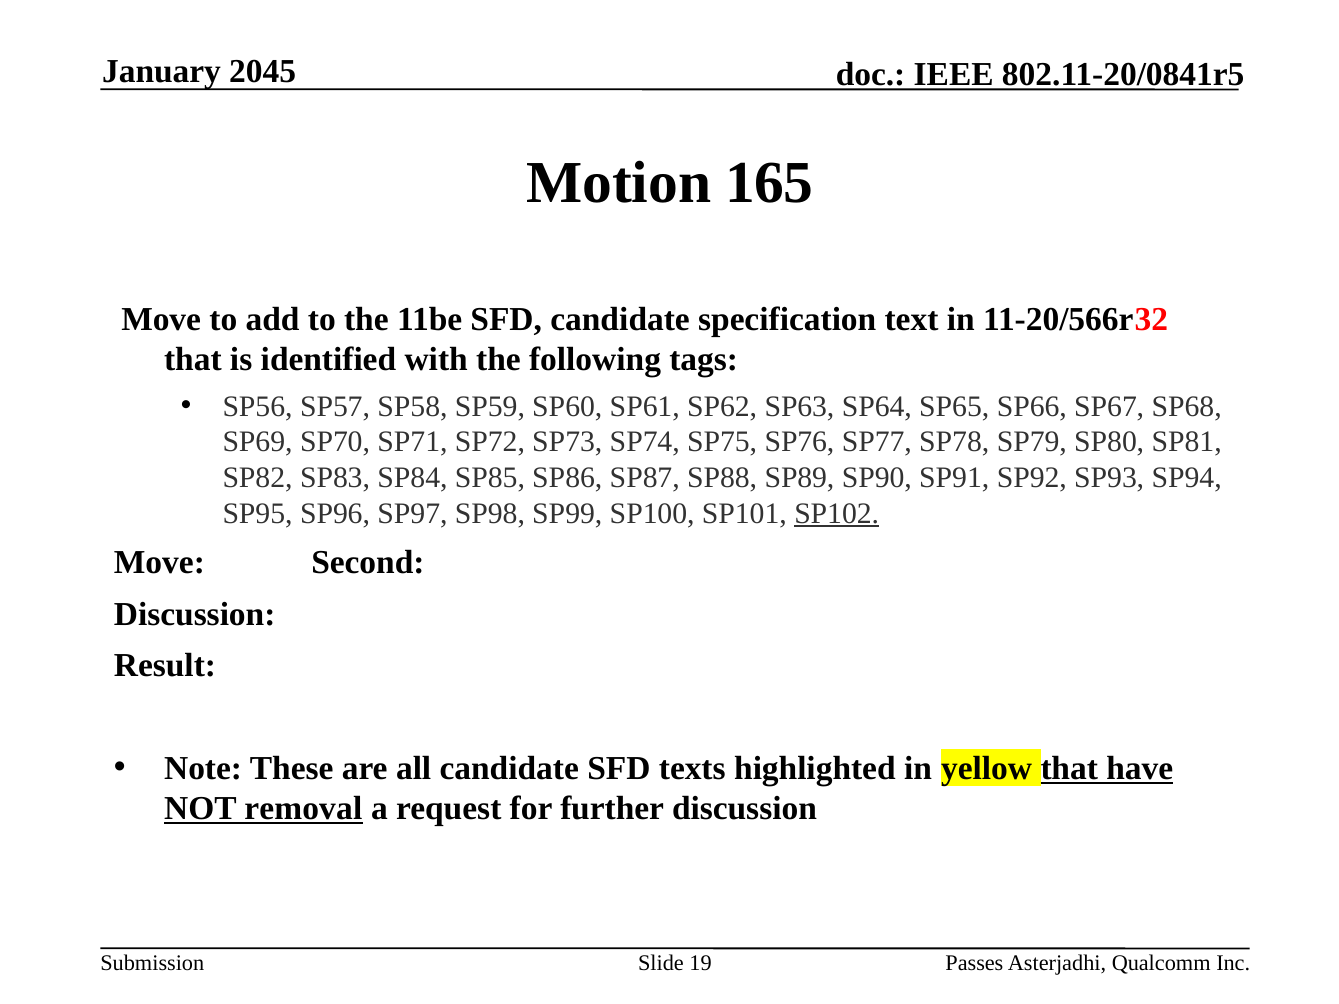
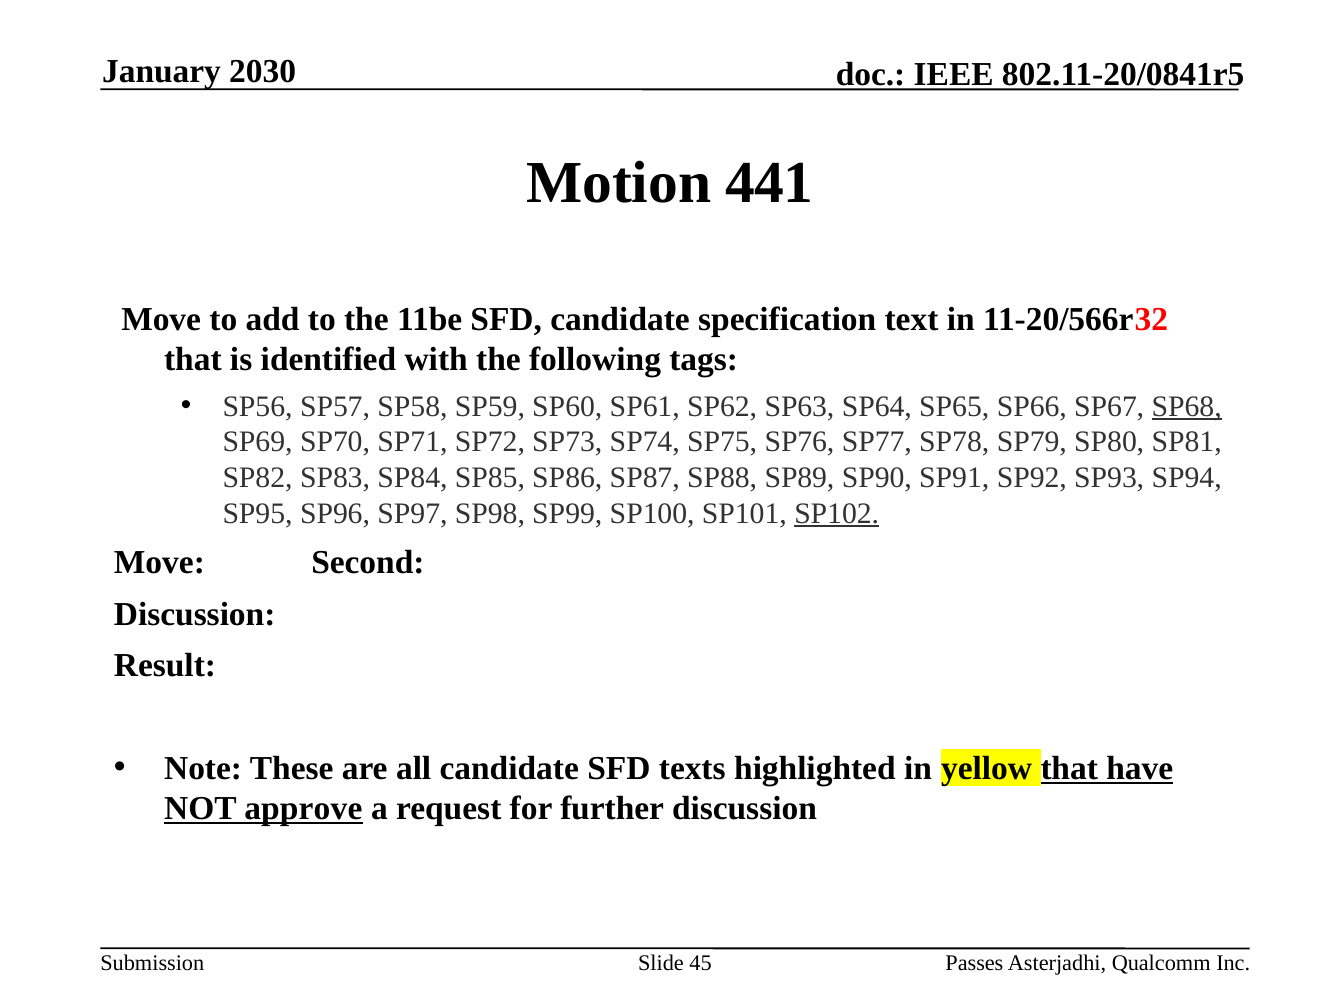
2045: 2045 -> 2030
165: 165 -> 441
SP68 underline: none -> present
removal: removal -> approve
19: 19 -> 45
